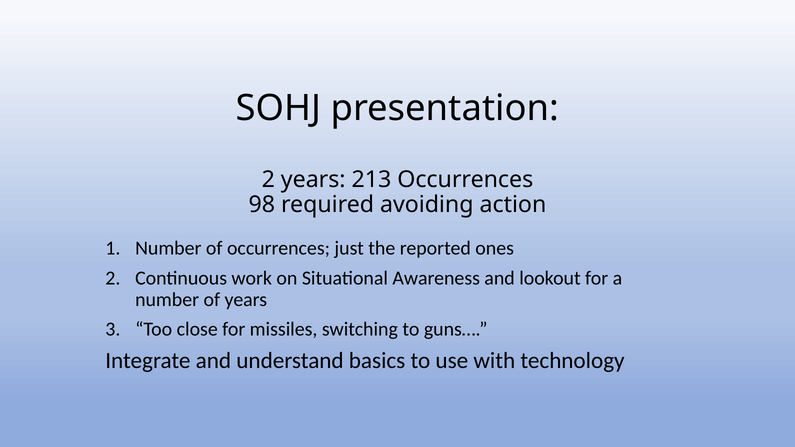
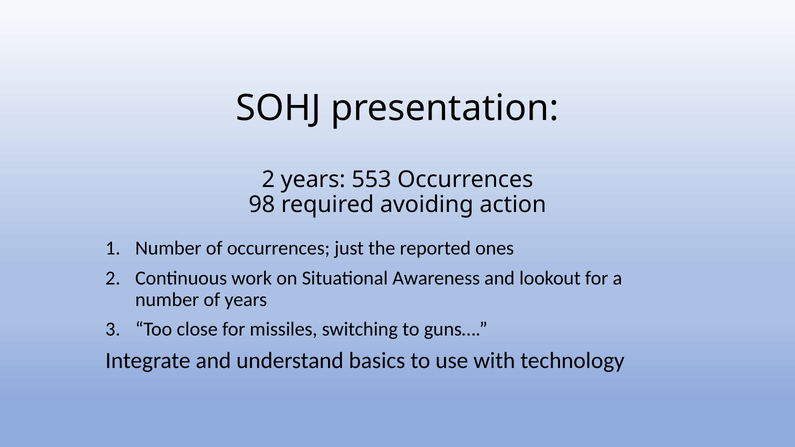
213: 213 -> 553
